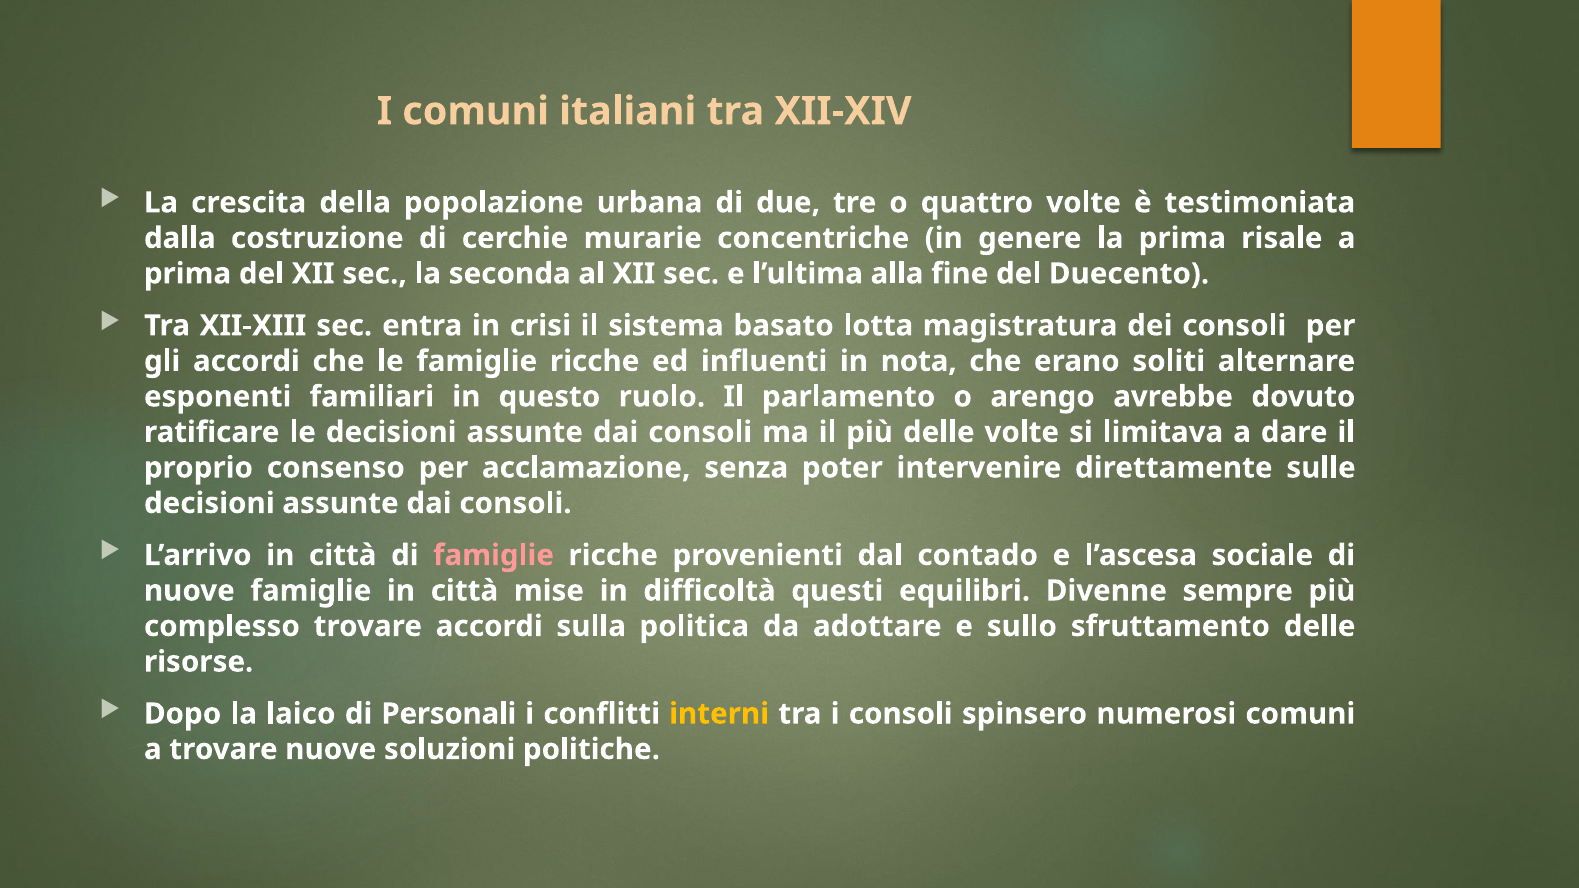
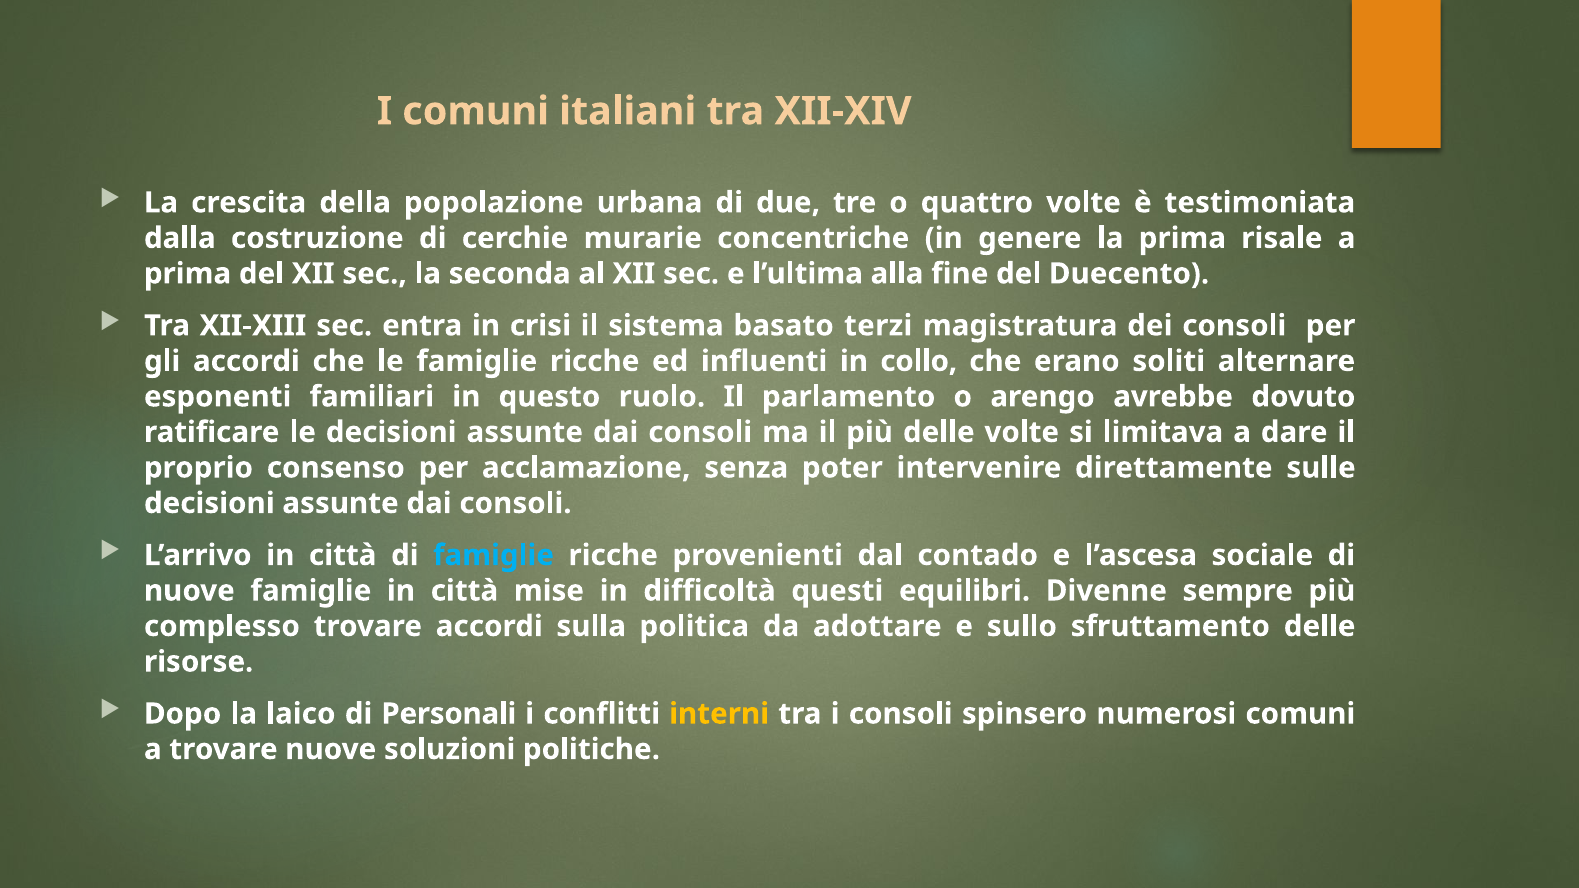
lotta: lotta -> terzi
nota: nota -> collo
famiglie at (494, 555) colour: pink -> light blue
